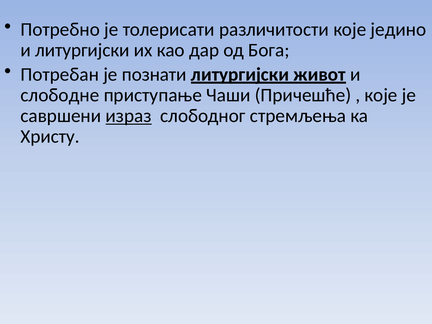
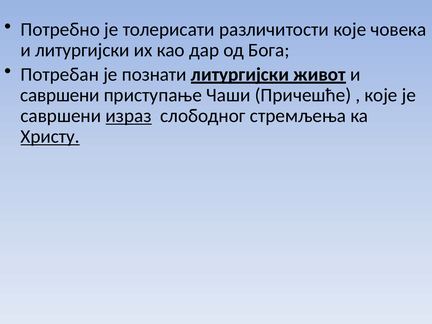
једино: једино -> човека
слободне at (60, 95): слободне -> савршени
Христу underline: none -> present
